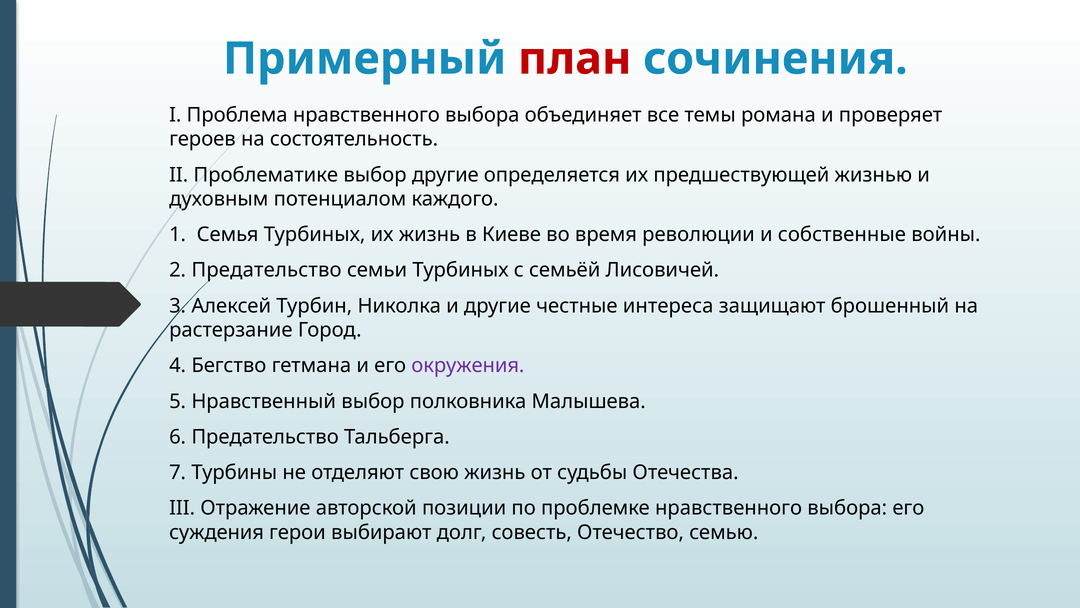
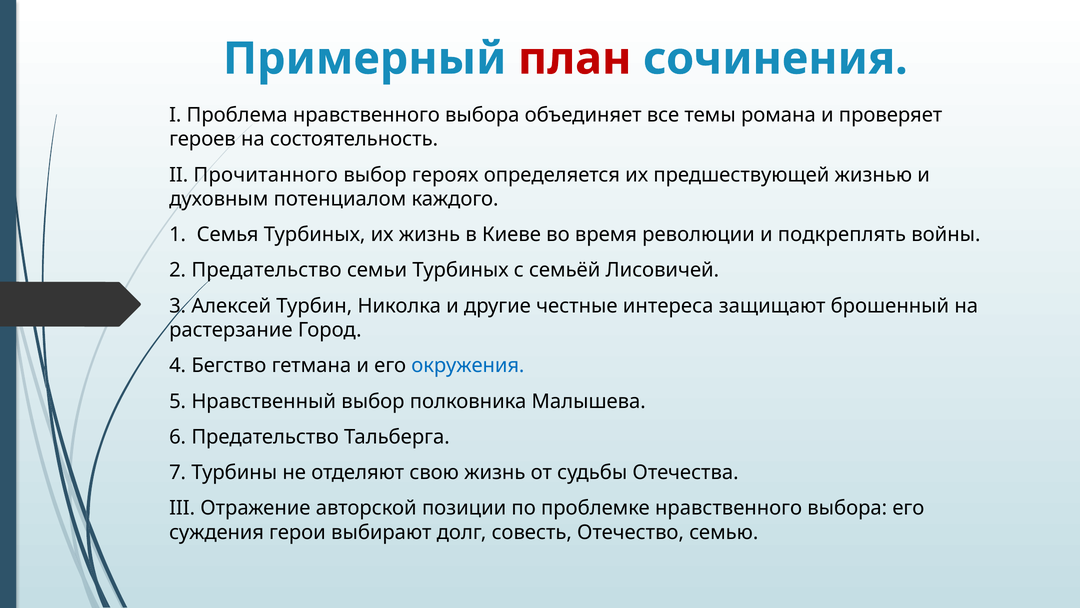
Проблематике: Проблематике -> Прочитанного
выбор другие: другие -> героях
собственные: собственные -> подкреплять
окружения colour: purple -> blue
